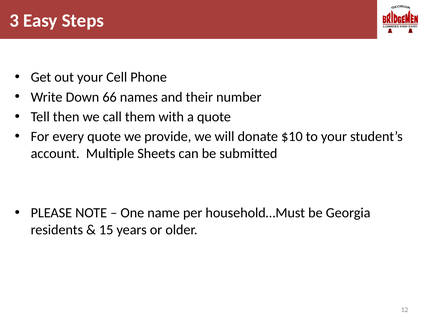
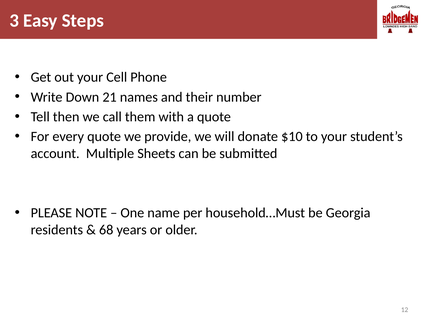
66: 66 -> 21
15: 15 -> 68
